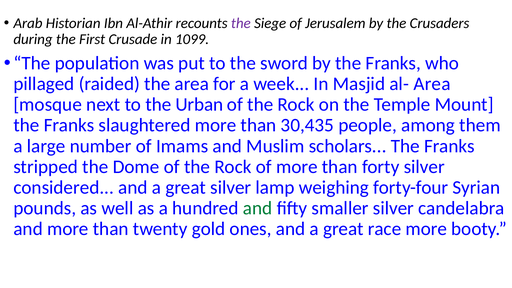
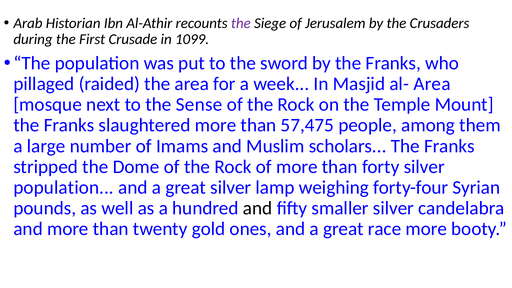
Urban: Urban -> Sense
30,435: 30,435 -> 57,475
considered at (64, 187): considered -> population
and at (258, 208) colour: green -> black
